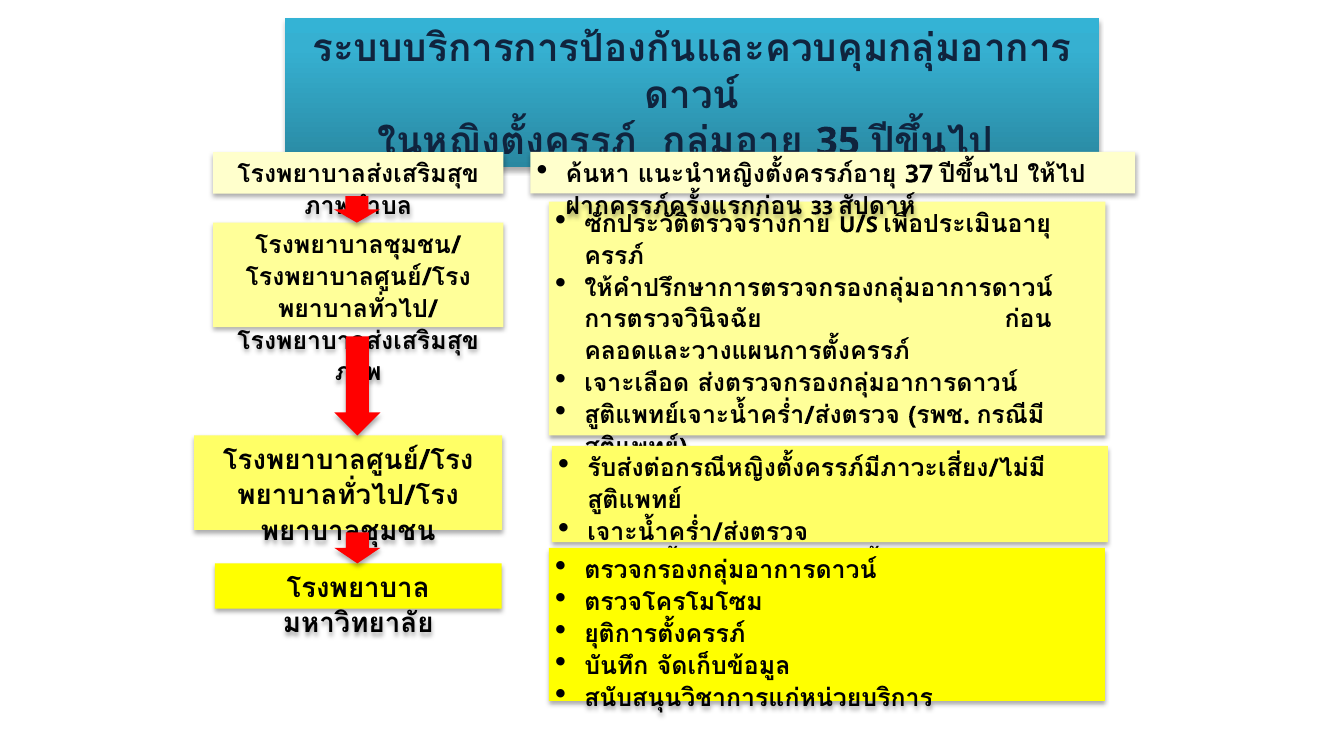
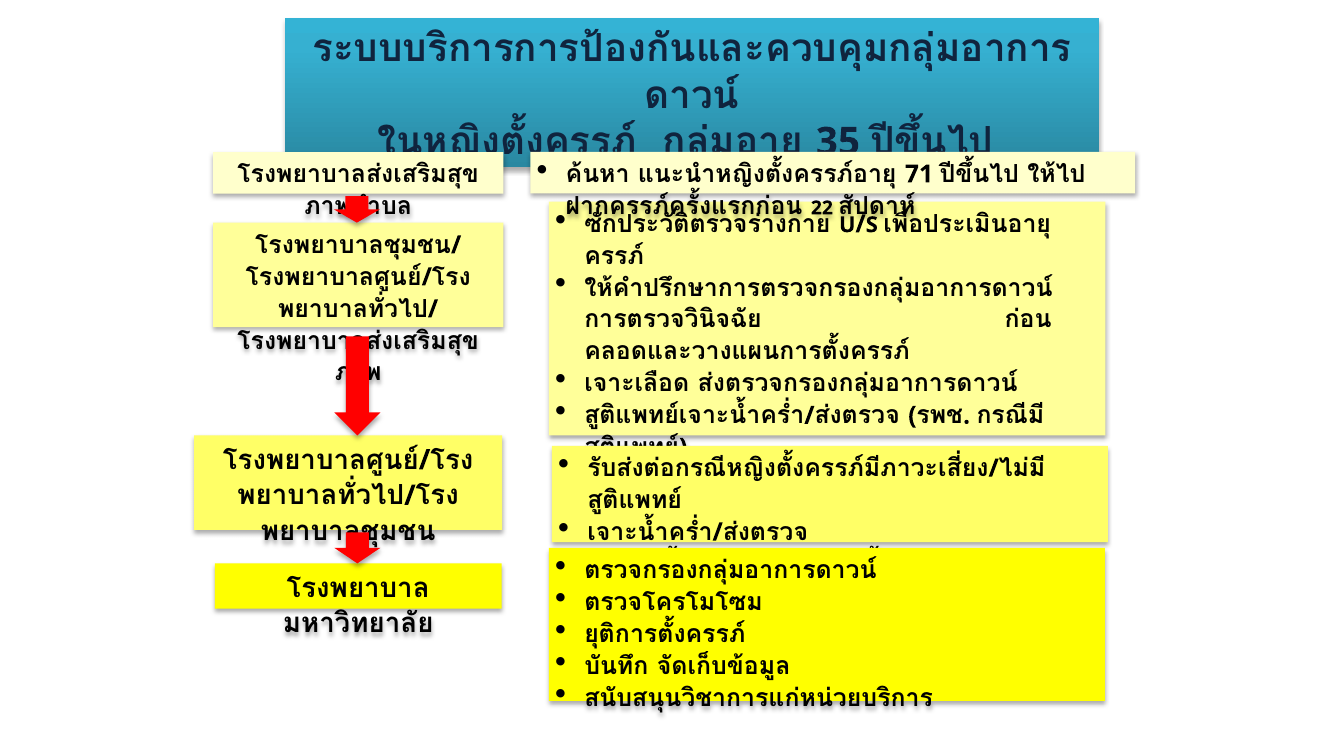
37: 37 -> 71
33: 33 -> 22
